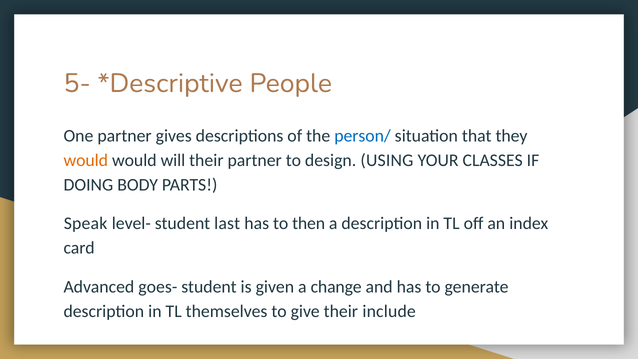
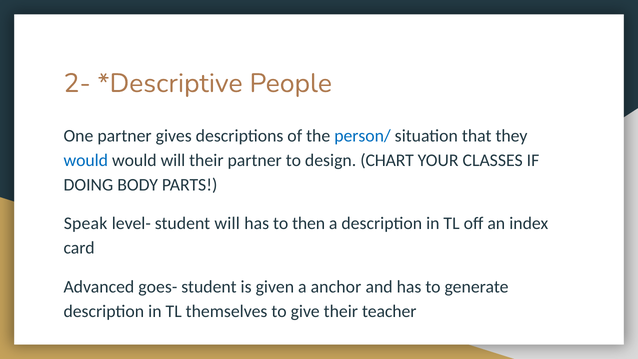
5-: 5- -> 2-
would at (86, 160) colour: orange -> blue
USING: USING -> CHART
student last: last -> will
change: change -> anchor
include: include -> teacher
